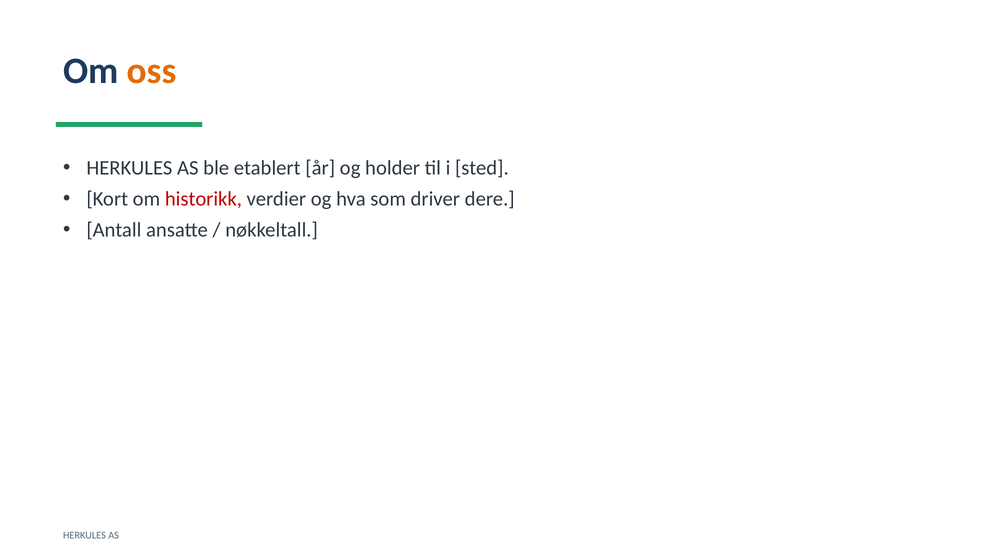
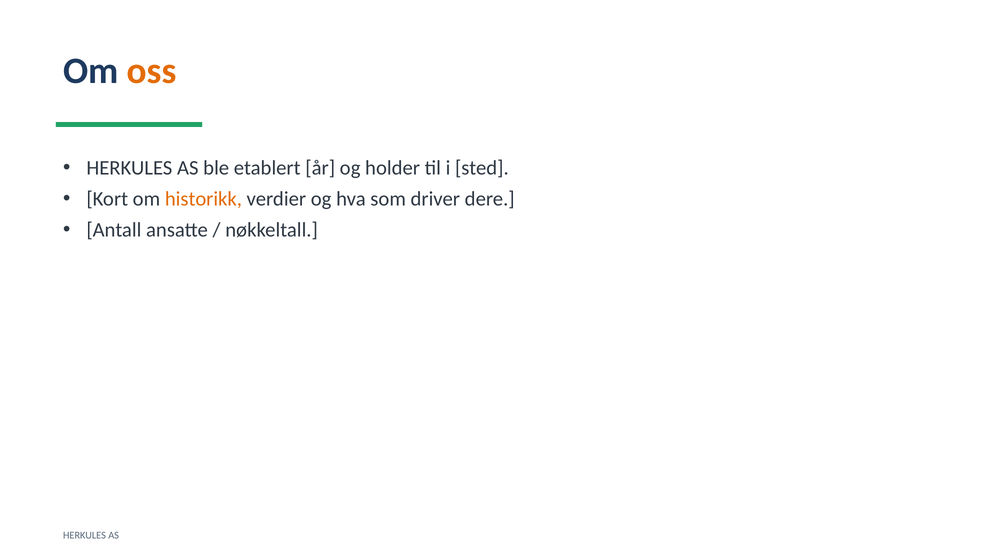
historikk colour: red -> orange
